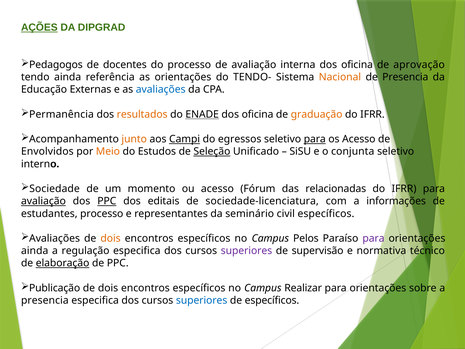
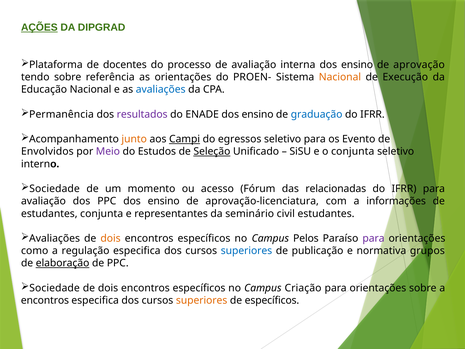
Pedagogos: Pedagogos -> Plataforma
interna dos oficina: oficina -> ensino
tendo ainda: ainda -> sobre
TENDO-: TENDO- -> PROEN-
de Presencia: Presencia -> Execução
Educação Externas: Externas -> Nacional
resultados colour: orange -> purple
ENADE underline: present -> none
oficina at (258, 114): oficina -> ensino
graduação colour: orange -> blue
para at (315, 139) underline: present -> none
os Acesso: Acesso -> Evento
Meio colour: orange -> purple
avaliação at (43, 201) underline: present -> none
PPC at (107, 201) underline: present -> none
editais at (164, 201): editais -> ensino
sociedade-licenciatura: sociedade-licenciatura -> aprovação-licenciatura
estudantes processo: processo -> conjunta
civil específicos: específicos -> estudantes
ainda at (35, 251): ainda -> como
superiores at (246, 251) colour: purple -> blue
supervisão: supervisão -> publicação
técnico: técnico -> grupos
Publicação at (55, 288): Publicação -> Sociedade
Realizar: Realizar -> Criação
presencia at (45, 300): presencia -> encontros
superiores at (202, 300) colour: blue -> orange
